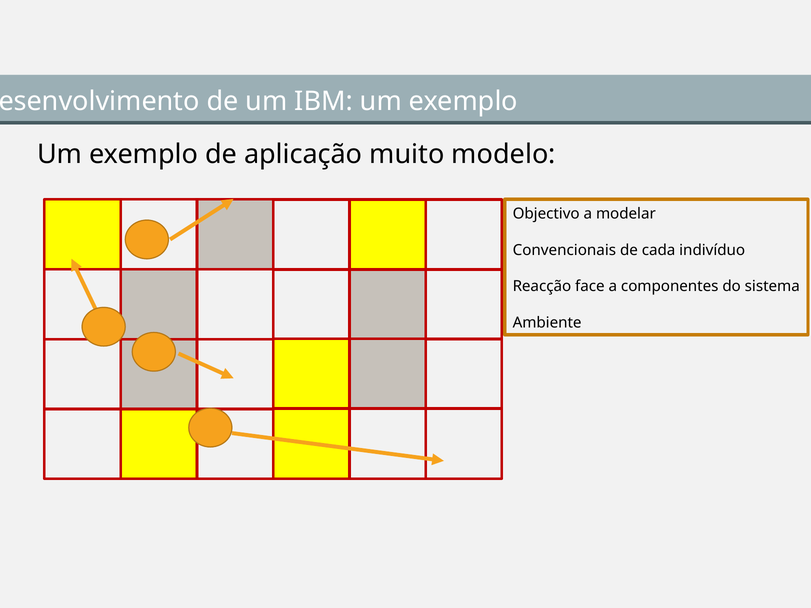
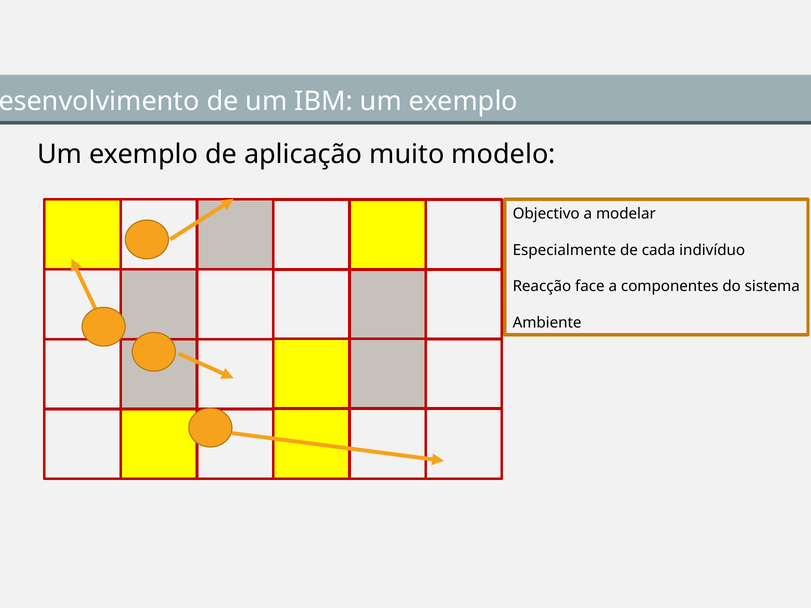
Convencionais: Convencionais -> Especialmente
